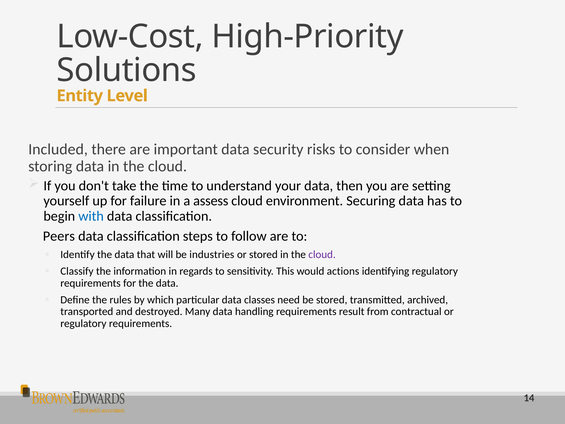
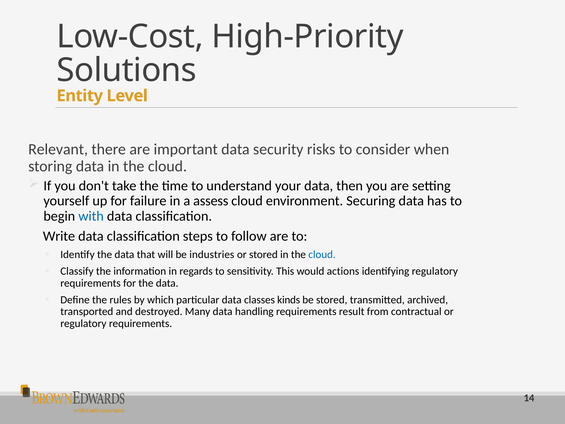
Included: Included -> Relevant
Peers: Peers -> Write
cloud at (322, 254) colour: purple -> blue
need: need -> kinds
